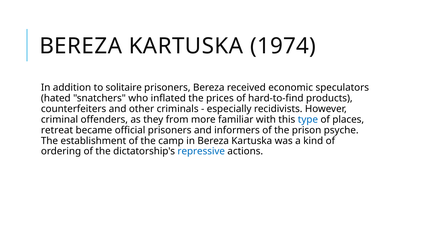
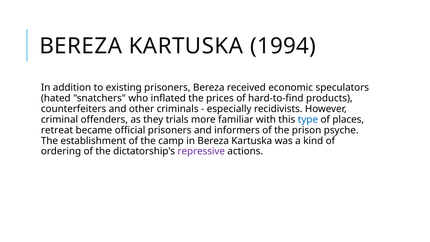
1974: 1974 -> 1994
solitaire: solitaire -> existing
from: from -> trials
repressive colour: blue -> purple
